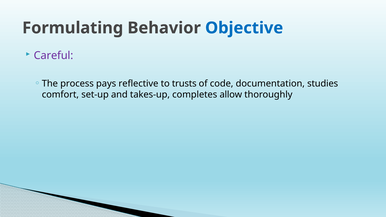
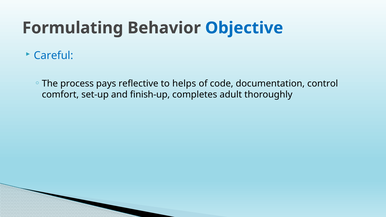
Careful colour: purple -> blue
trusts: trusts -> helps
studies: studies -> control
takes-up: takes-up -> finish-up
allow: allow -> adult
